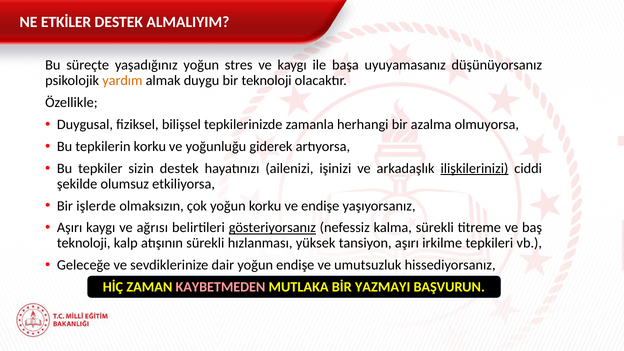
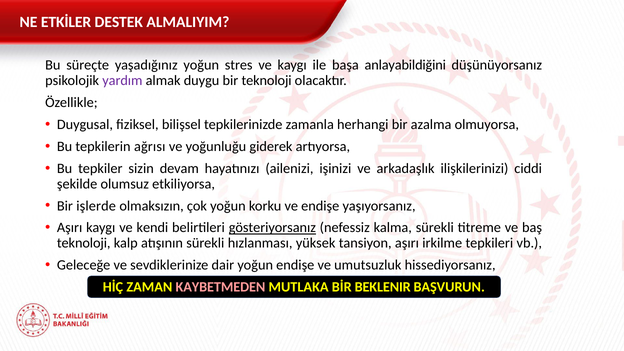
uyuyamasanız: uyuyamasanız -> anlayabildiğini
yardım colour: orange -> purple
tepkilerin korku: korku -> ağrısı
sizin destek: destek -> devam
ilişkilerinizi underline: present -> none
ağrısı: ağrısı -> kendi
YAZMAYI: YAZMAYI -> BEKLENIR
